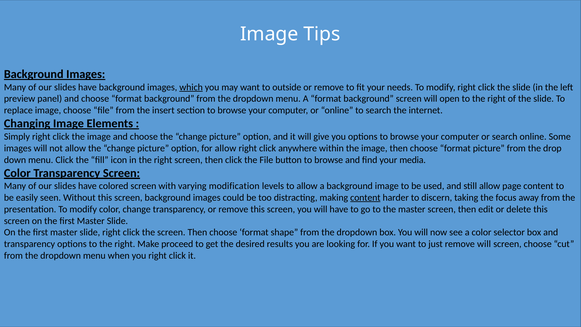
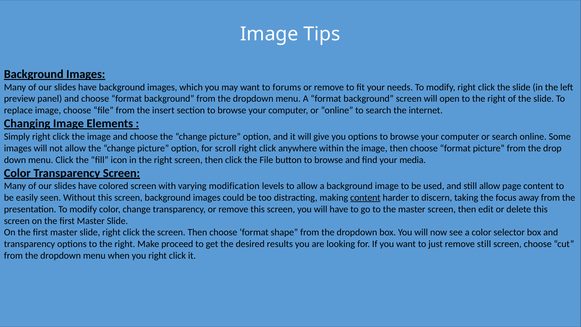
which underline: present -> none
outside: outside -> forums
for allow: allow -> scroll
remove will: will -> still
